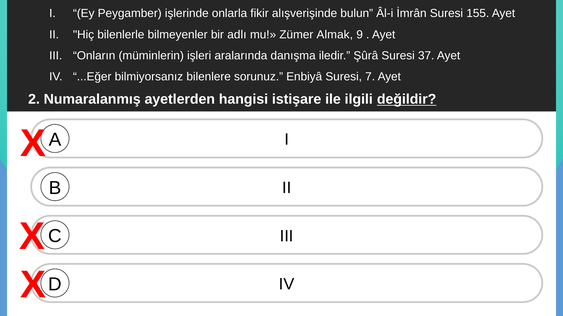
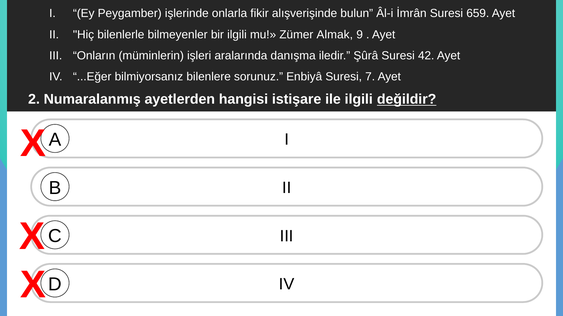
155: 155 -> 659
bir adlı: adlı -> ilgili
37: 37 -> 42
